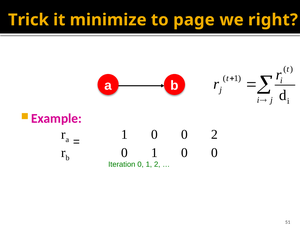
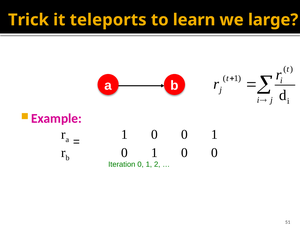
minimize: minimize -> teleports
page: page -> learn
right: right -> large
0 0 2: 2 -> 1
